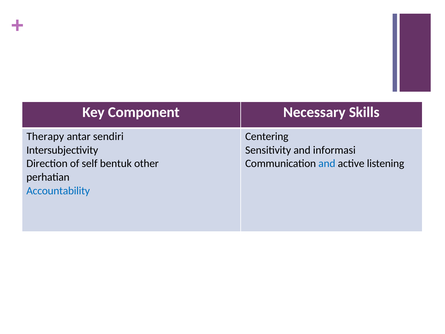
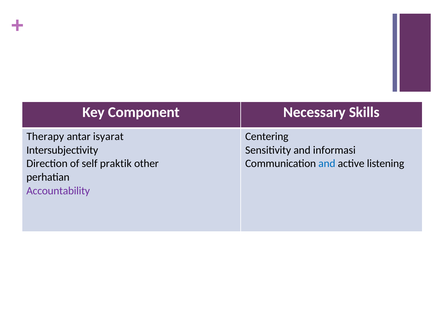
sendiri: sendiri -> isyarat
bentuk: bentuk -> praktik
Accountability colour: blue -> purple
